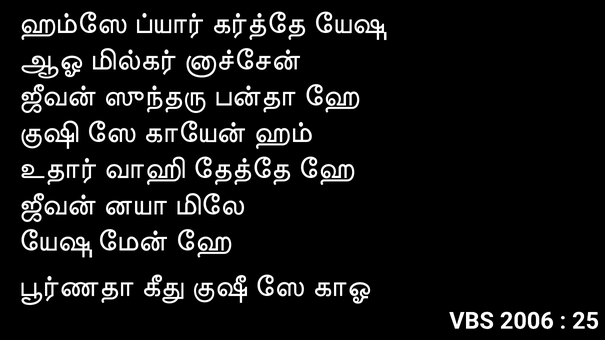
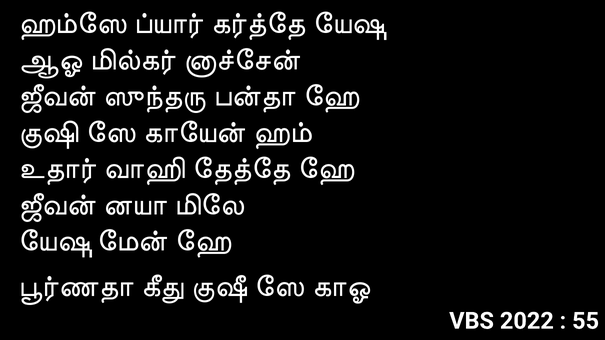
2006: 2006 -> 2022
25: 25 -> 55
